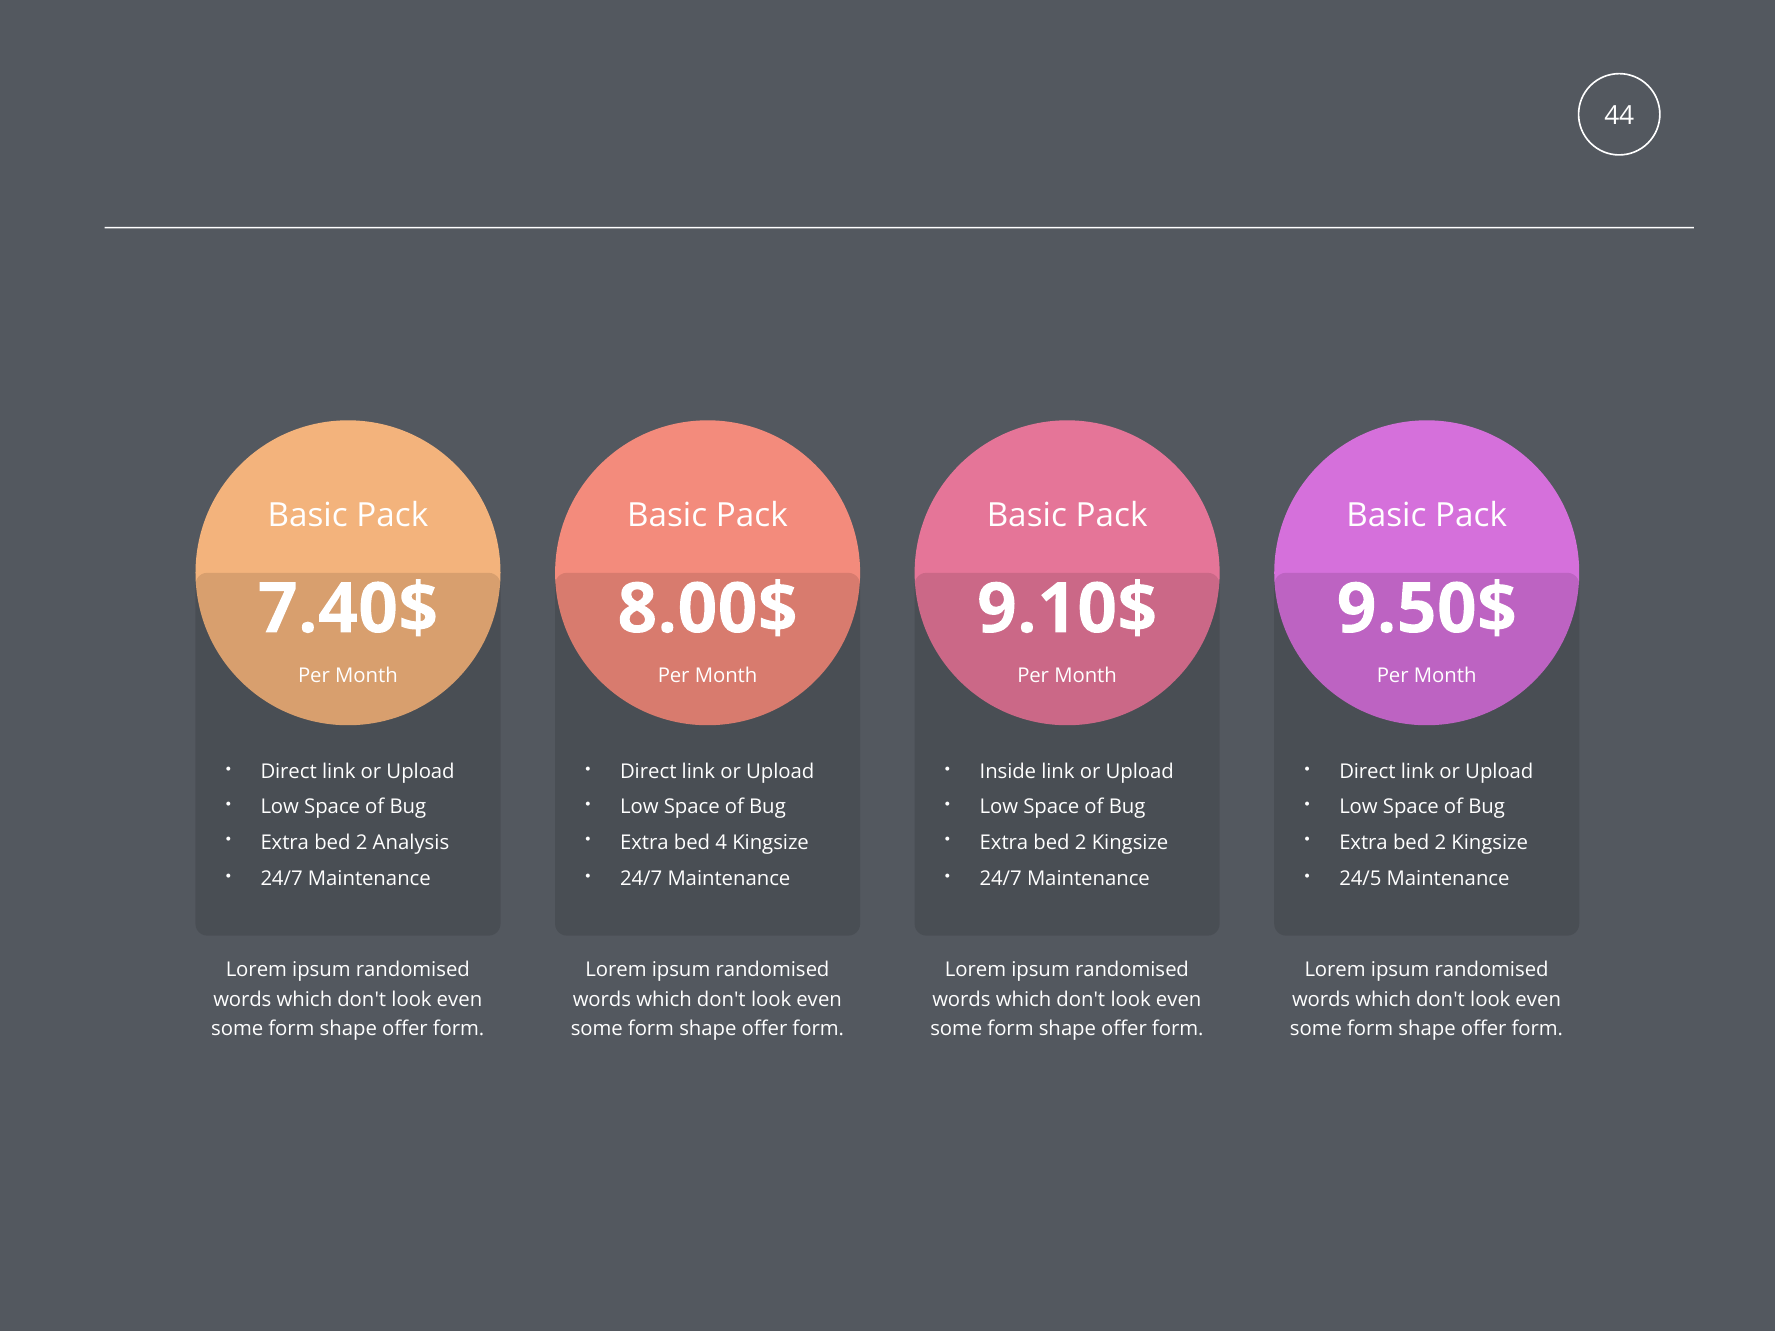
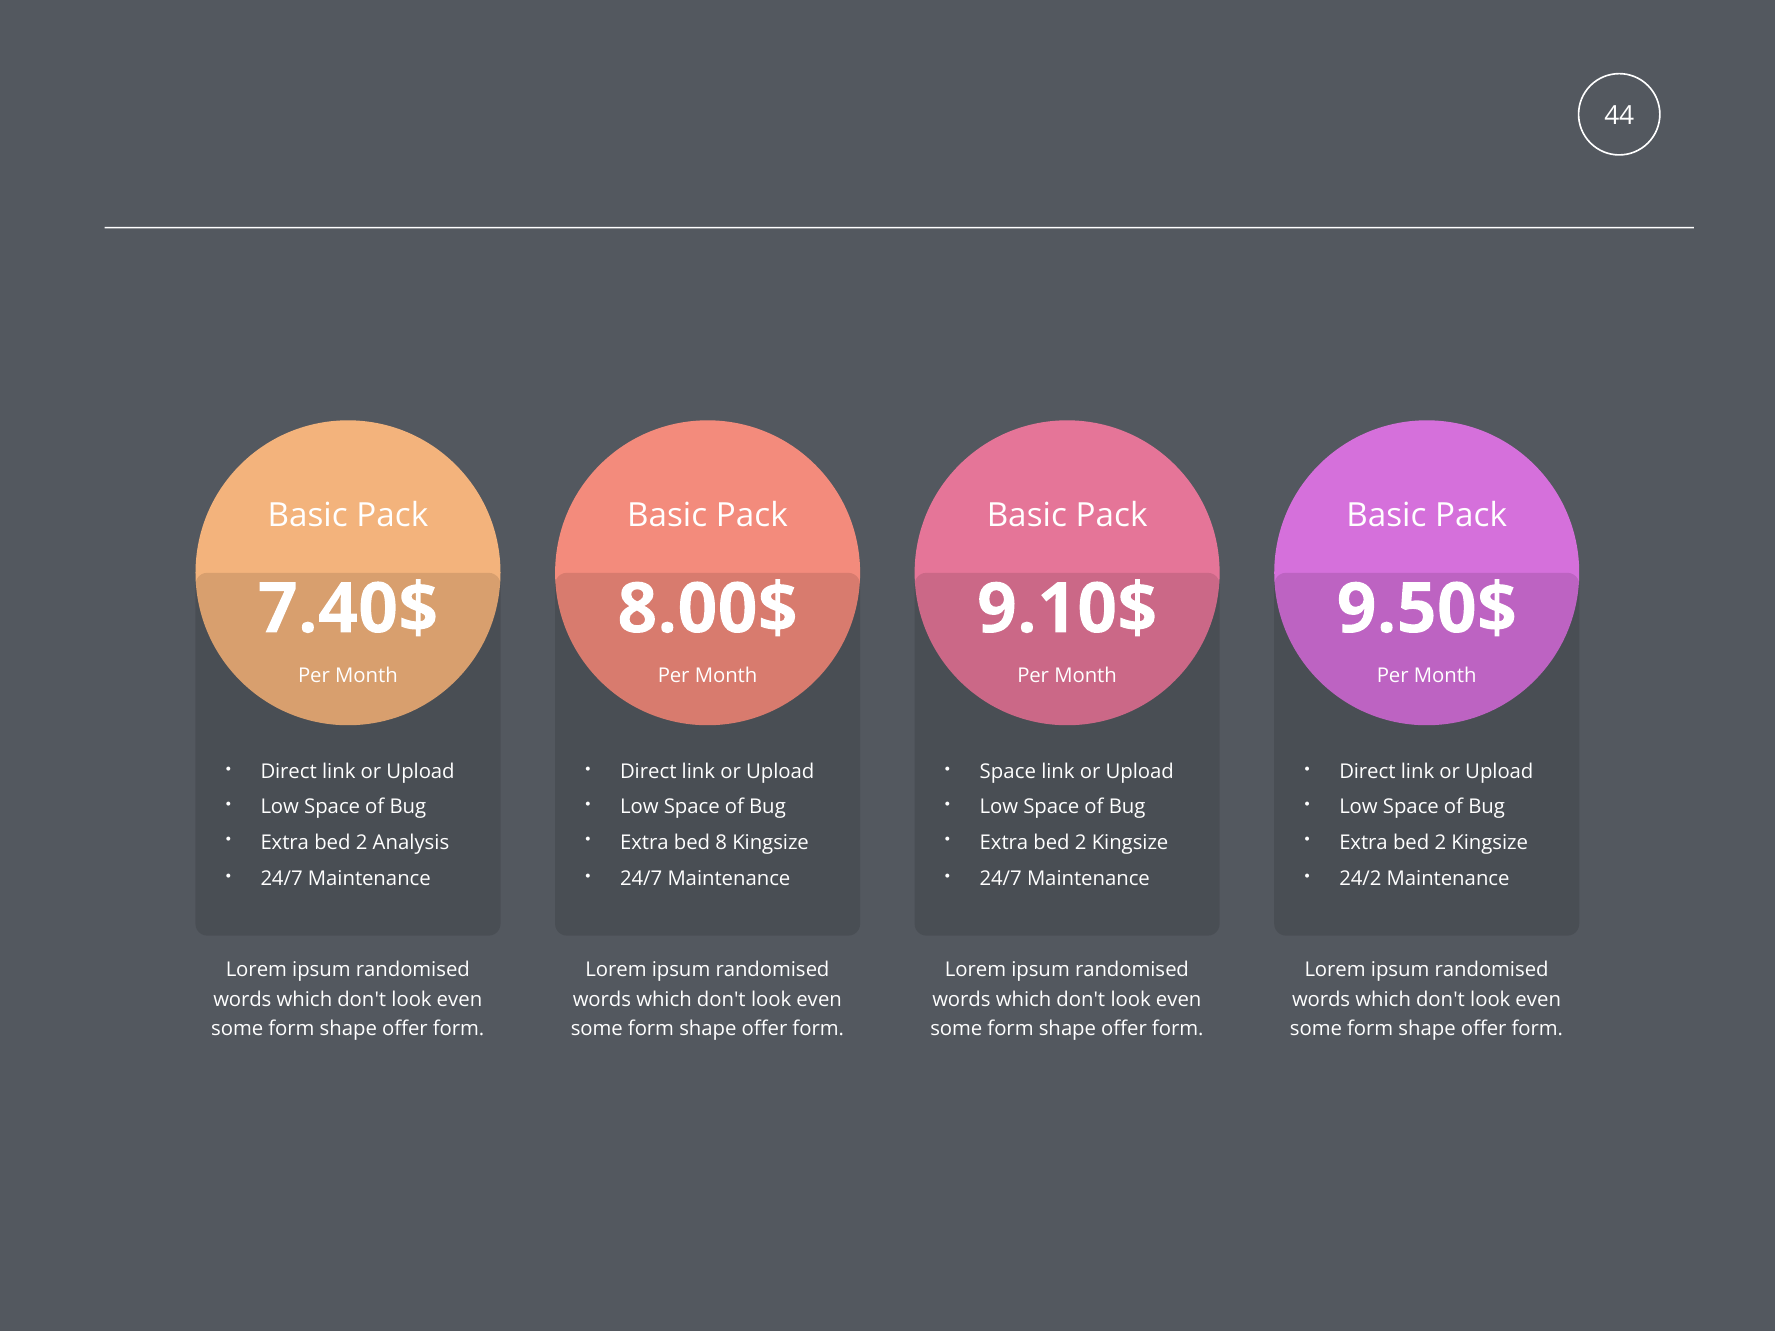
Inside at (1008, 772): Inside -> Space
4: 4 -> 8
24/5: 24/5 -> 24/2
